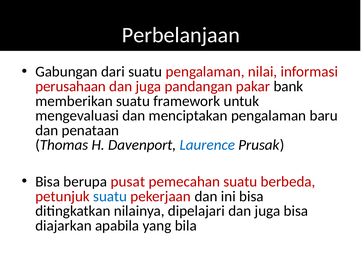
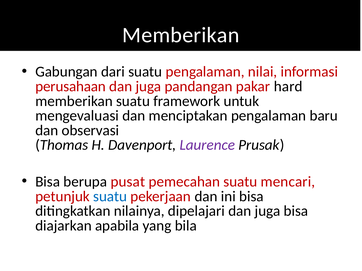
Perbelanjaan at (181, 35): Perbelanjaan -> Memberikan
bank: bank -> hard
penataan: penataan -> observasi
Laurence colour: blue -> purple
berbeda: berbeda -> mencari
